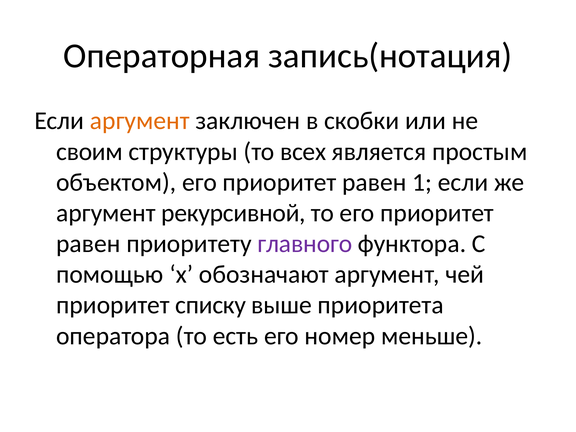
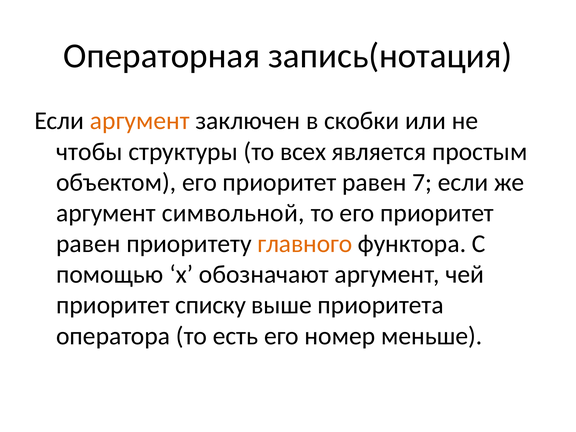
своим: своим -> чтобы
1: 1 -> 7
рекурсивной: рекурсивной -> символьной
главного colour: purple -> orange
